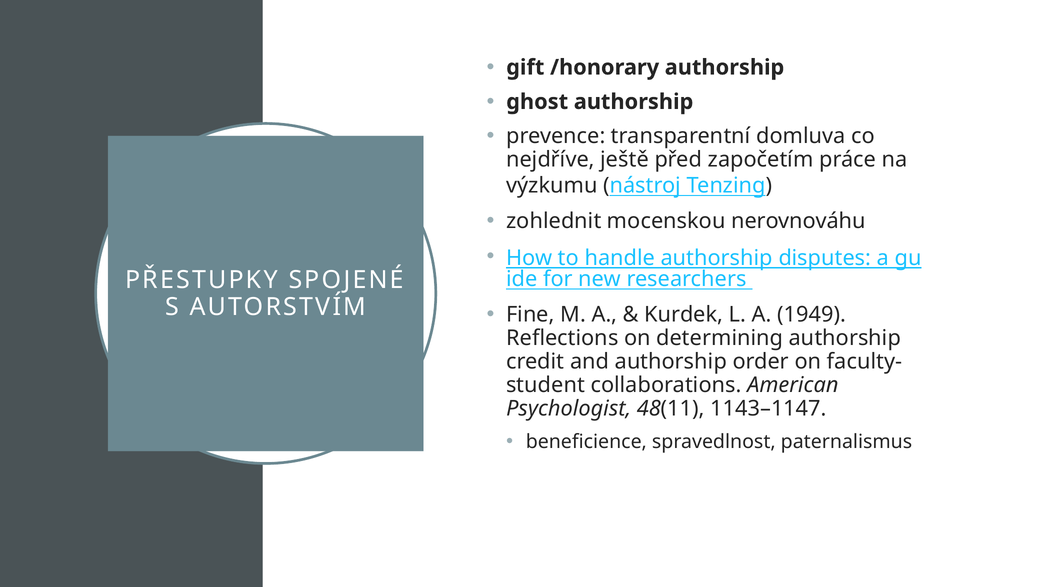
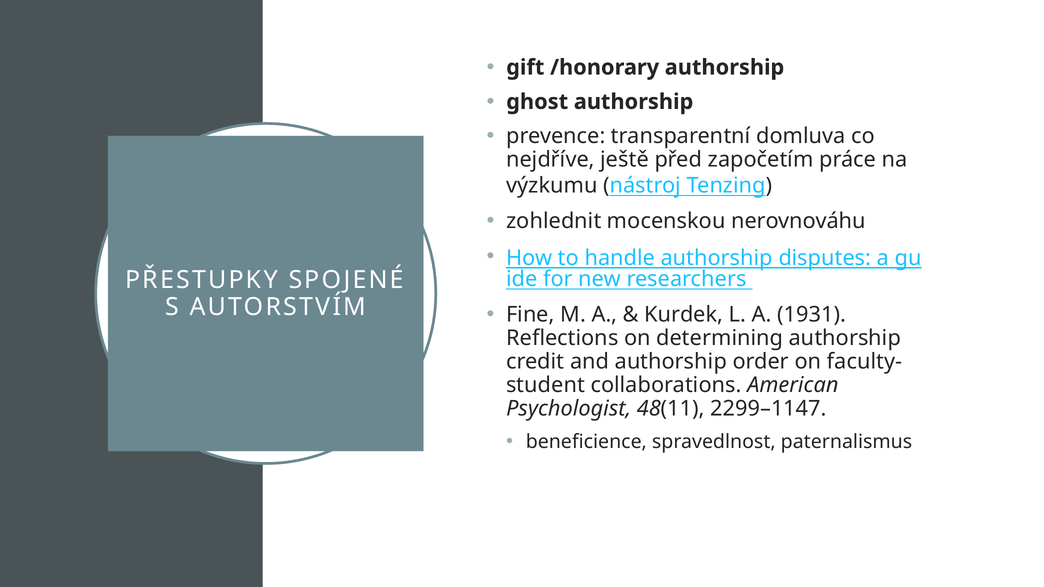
1949: 1949 -> 1931
1143–1147: 1143–1147 -> 2299–1147
